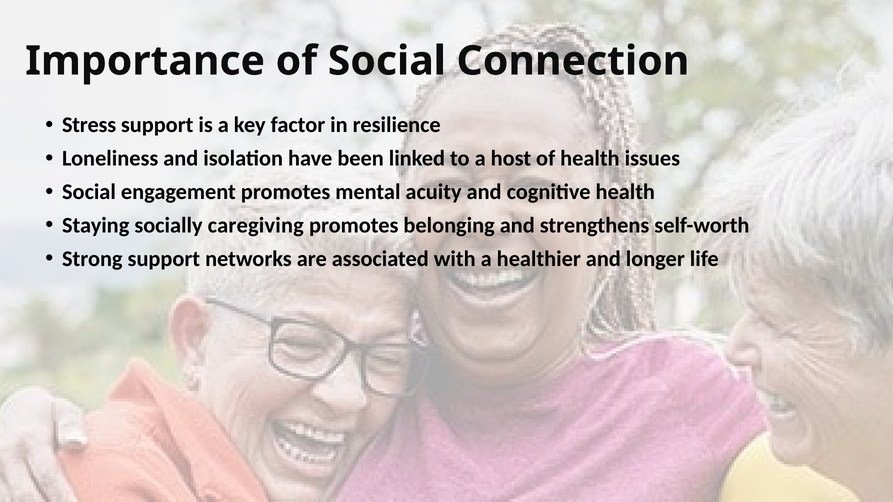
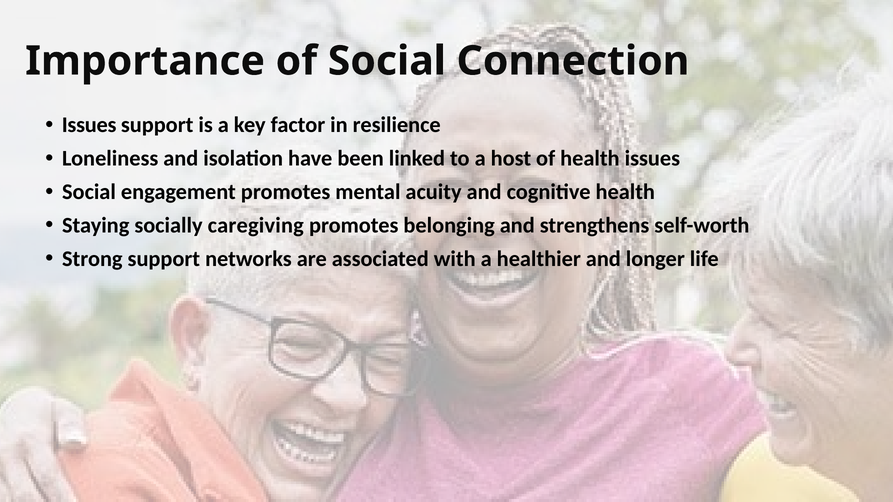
Stress at (89, 125): Stress -> Issues
